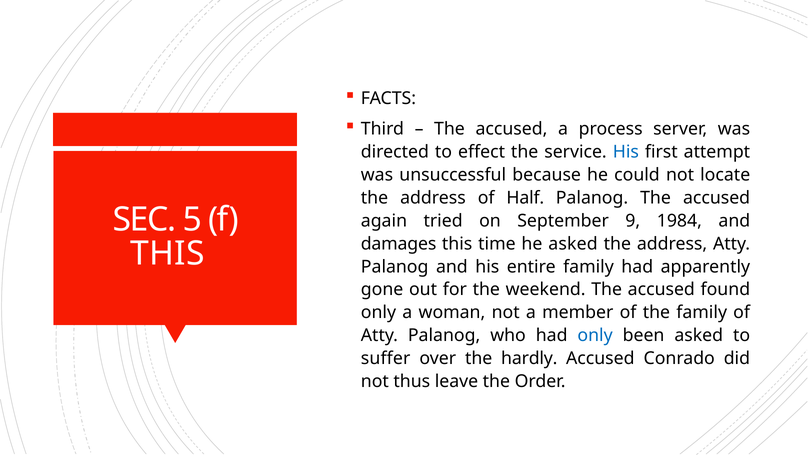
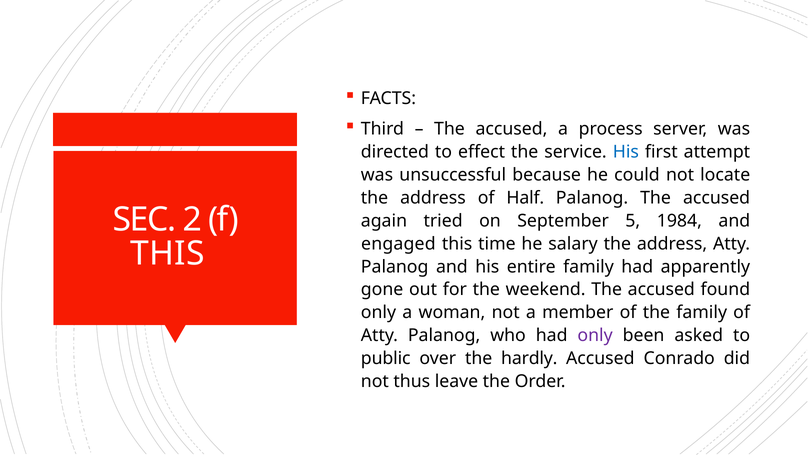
5: 5 -> 2
9: 9 -> 5
damages: damages -> engaged
he asked: asked -> salary
only at (595, 336) colour: blue -> purple
suffer: suffer -> public
